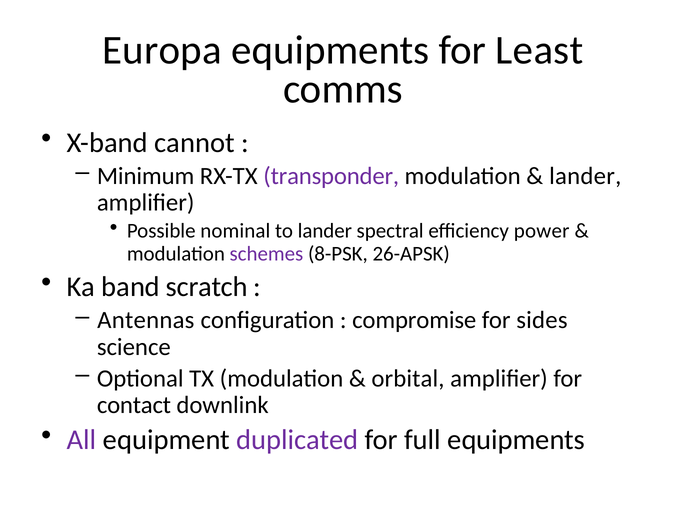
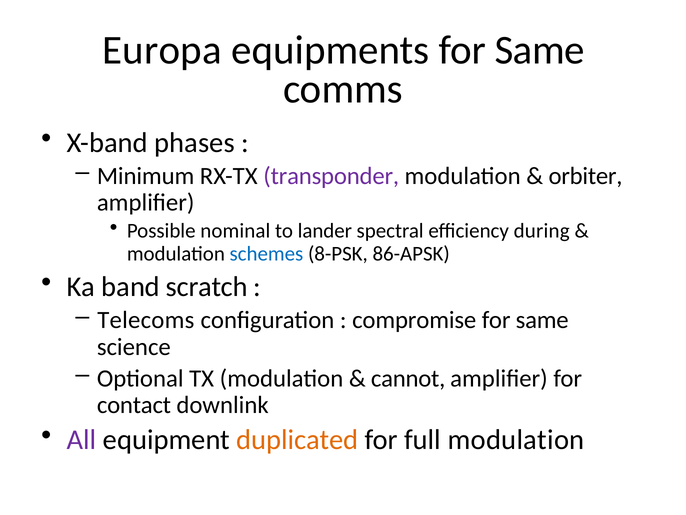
equipments for Least: Least -> Same
cannot: cannot -> phases
lander at (585, 176): lander -> orbiter
power: power -> during
schemes colour: purple -> blue
26-APSK: 26-APSK -> 86-APSK
Antennas: Antennas -> Telecoms
sides at (542, 320): sides -> same
orbital: orbital -> cannot
duplicated colour: purple -> orange
full equipments: equipments -> modulation
